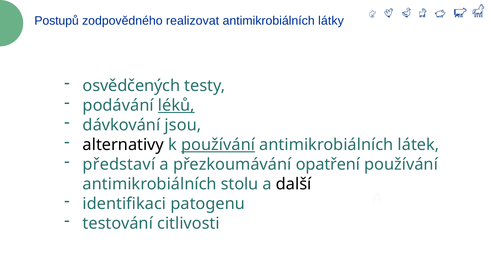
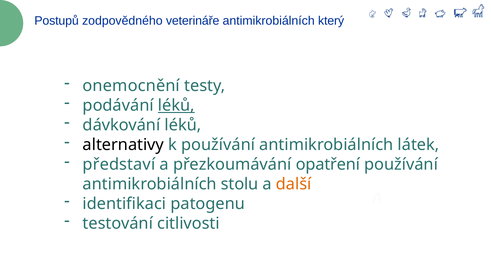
realizovat: realizovat -> veterináře
látky: látky -> který
osvědčených: osvědčených -> onemocnění
dávkování jsou: jsou -> léků
používání at (218, 145) underline: present -> none
další colour: black -> orange
